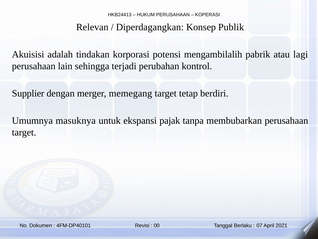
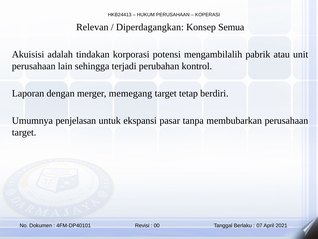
Publik: Publik -> Semua
lagi: lagi -> unit
Supplier: Supplier -> Laporan
masuknya: masuknya -> penjelasan
pajak: pajak -> pasar
